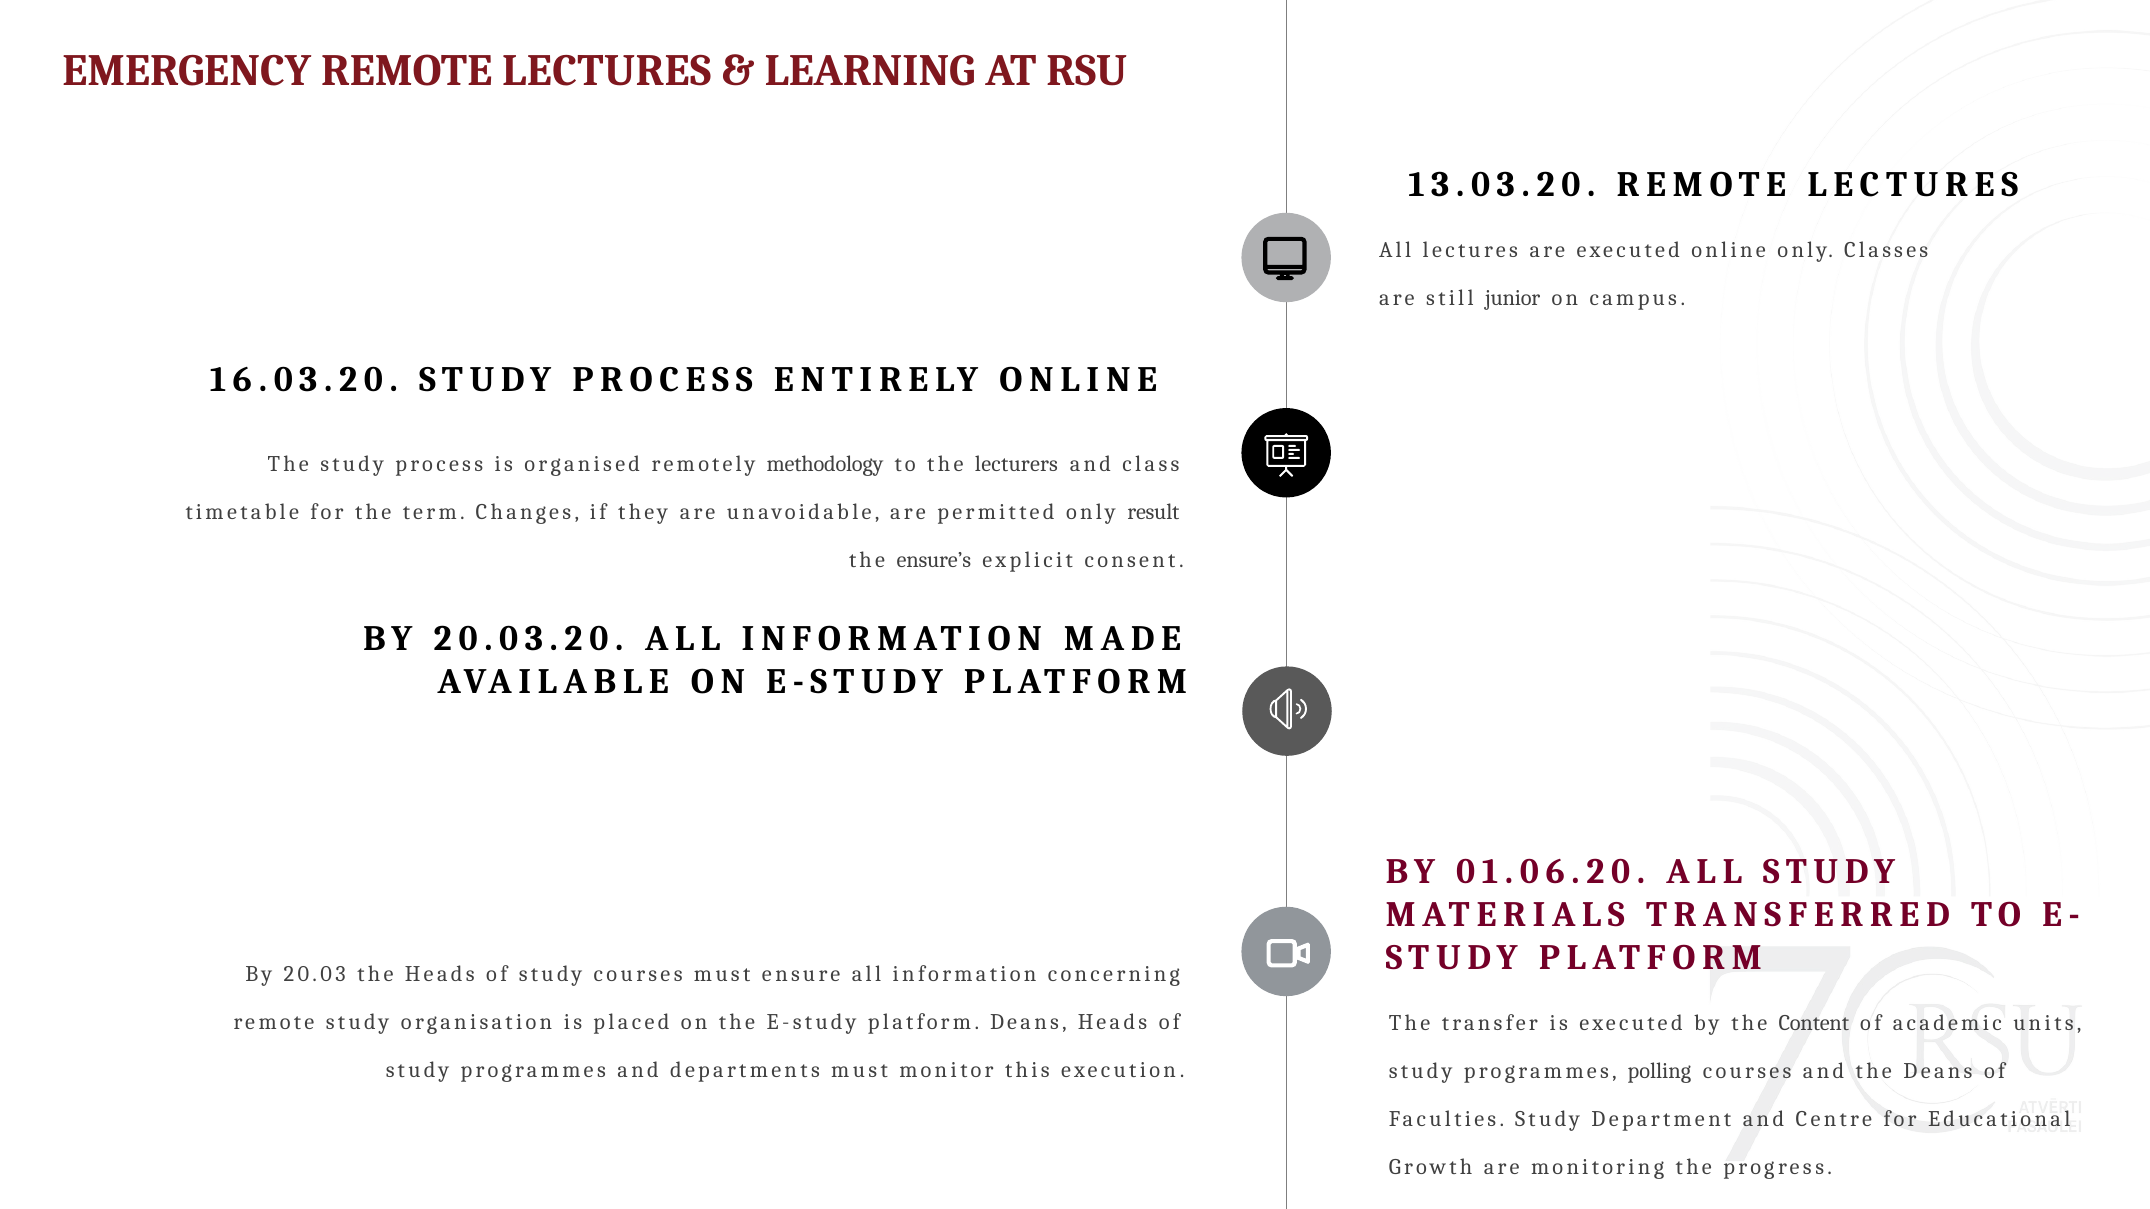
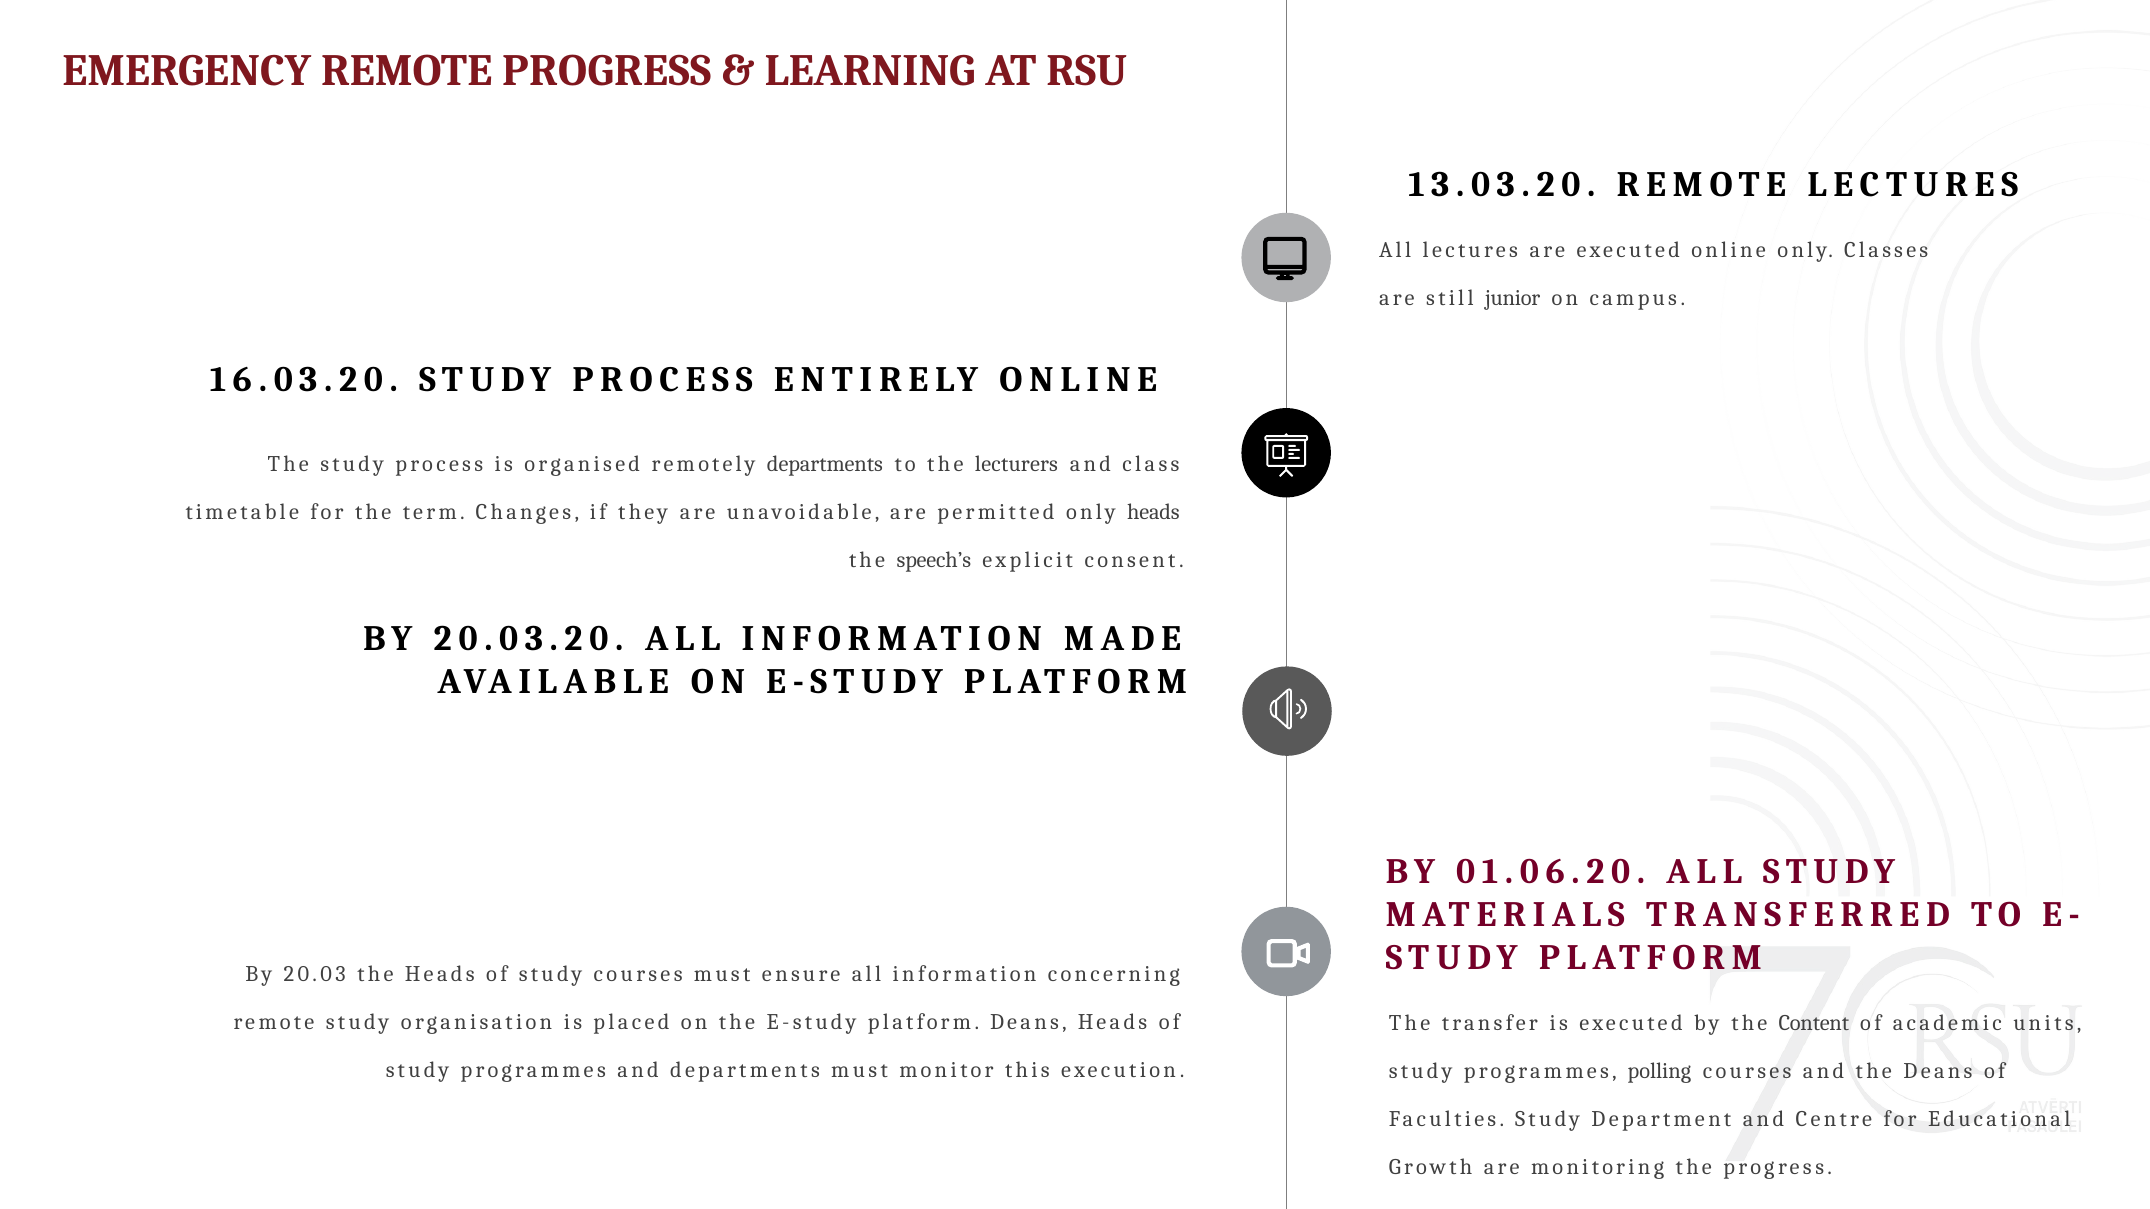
EMERGENCY REMOTE LECTURES: LECTURES -> PROGRESS
remotely methodology: methodology -> departments
only result: result -> heads
ensure’s: ensure’s -> speech’s
